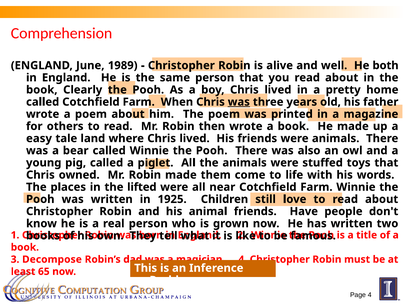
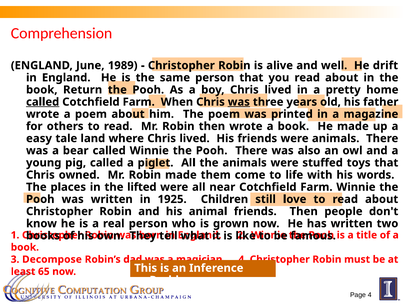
both: both -> drift
Clearly: Clearly -> Return
called at (43, 102) underline: none -> present
friends Have: Have -> Then
